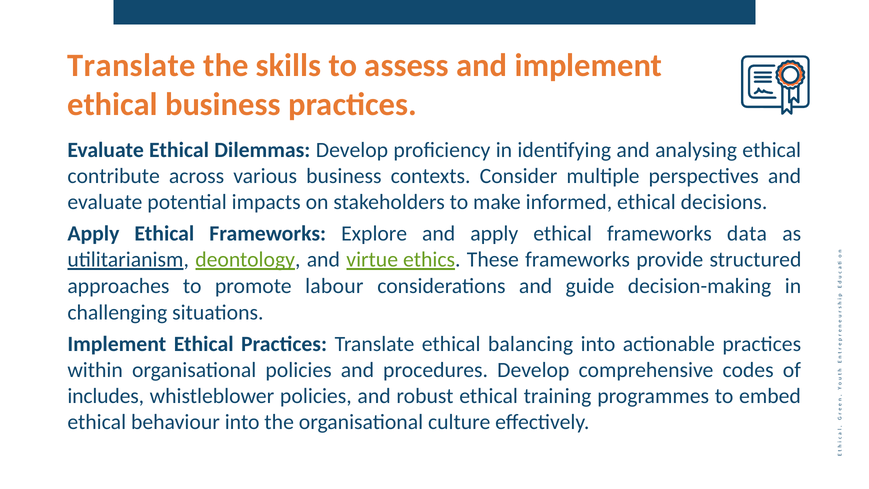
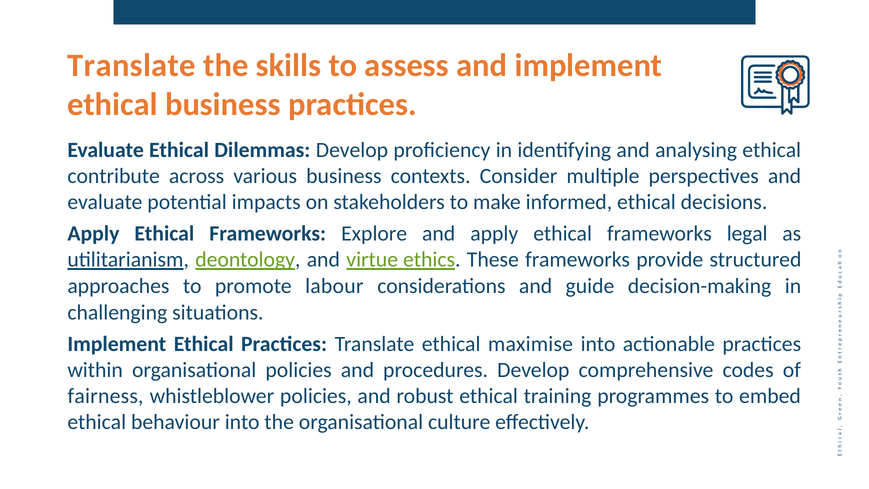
data: data -> legal
balancing: balancing -> maximise
includes: includes -> fairness
